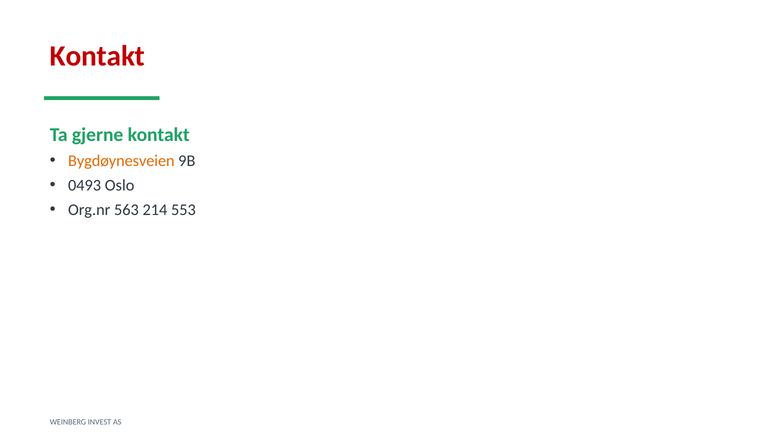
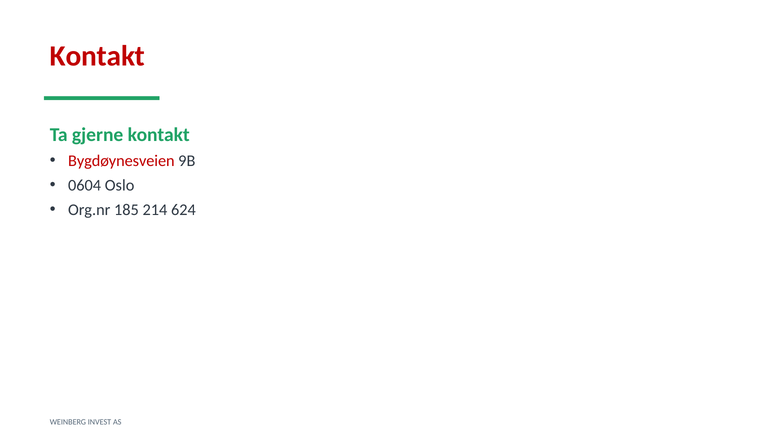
Bygdøynesveien colour: orange -> red
0493: 0493 -> 0604
563: 563 -> 185
553: 553 -> 624
